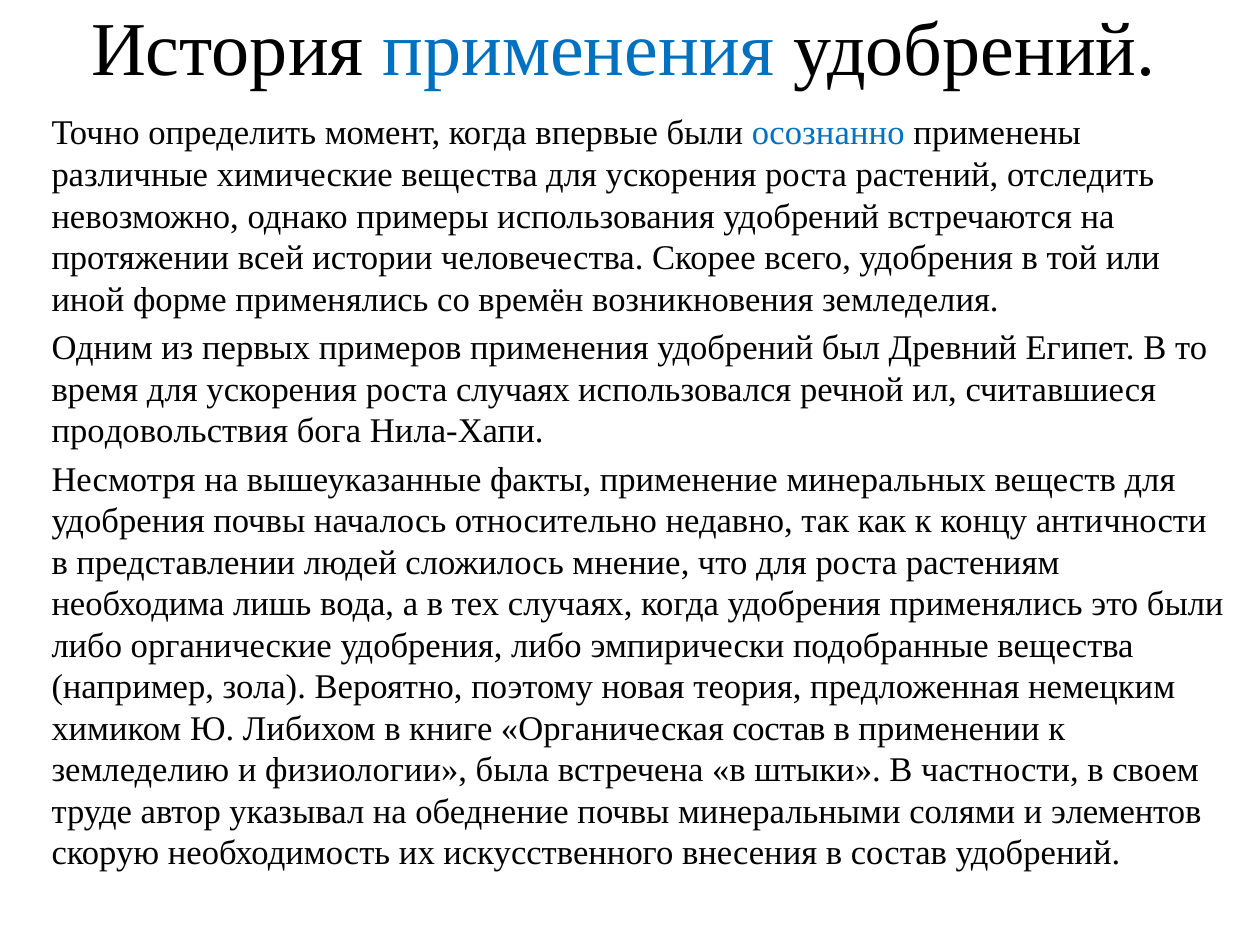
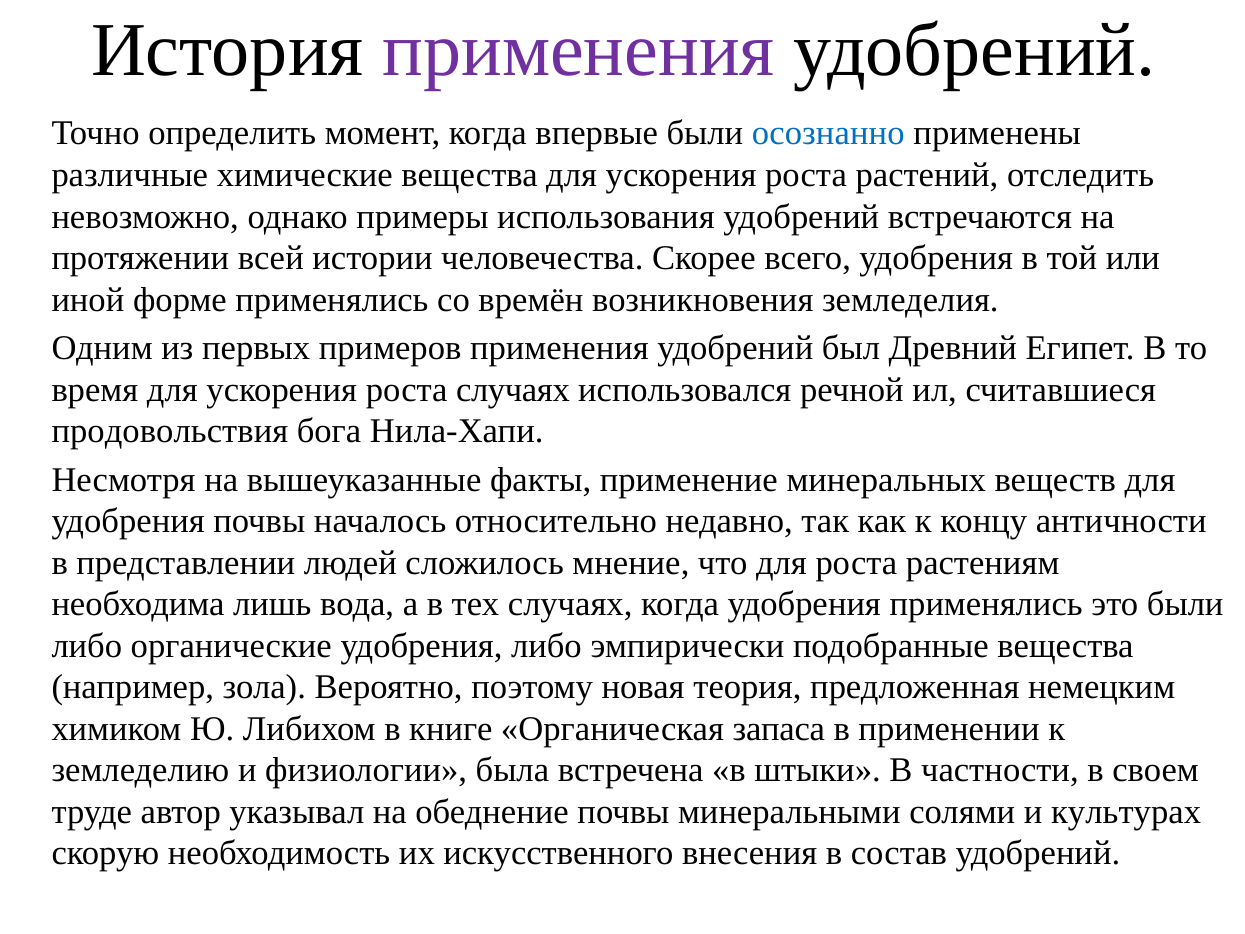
применения at (579, 50) colour: blue -> purple
Органическая состав: состав -> запаса
элементов: элементов -> культурах
